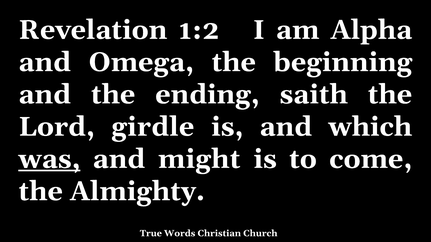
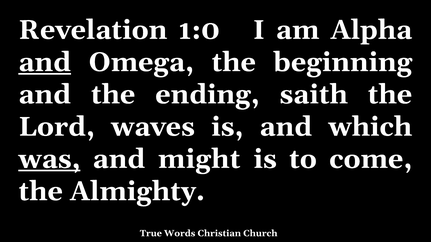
1:2: 1:2 -> 1:0
and at (45, 62) underline: none -> present
girdle: girdle -> waves
